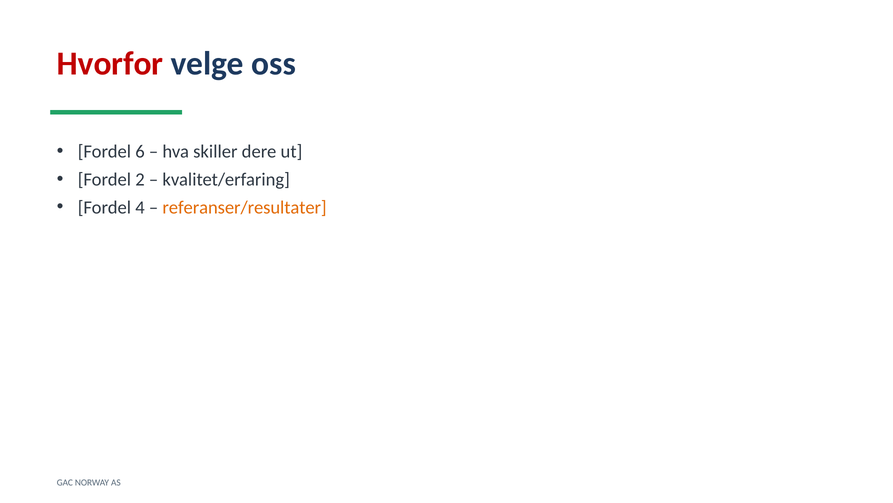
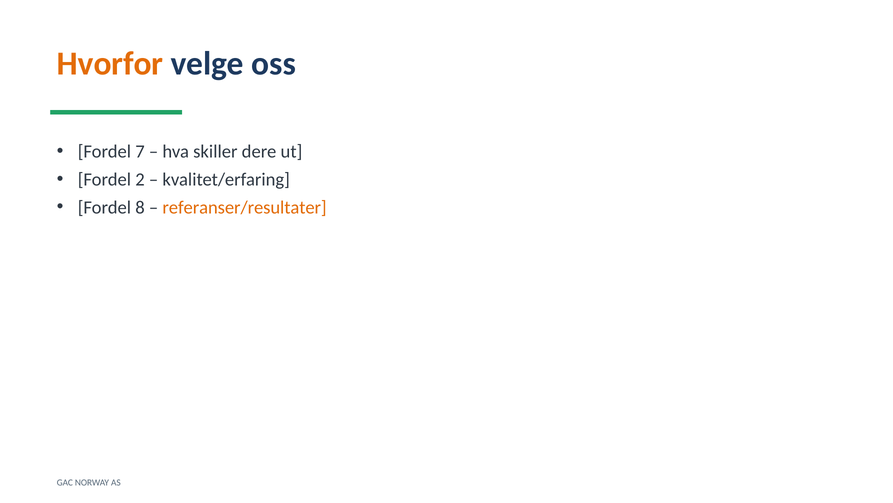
Hvorfor colour: red -> orange
6: 6 -> 7
4: 4 -> 8
